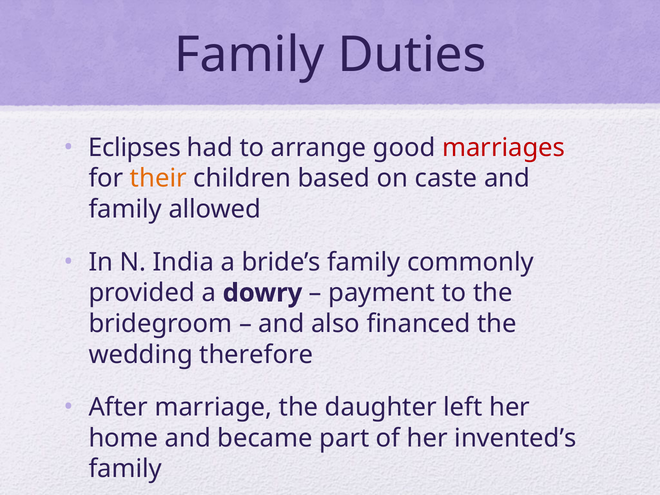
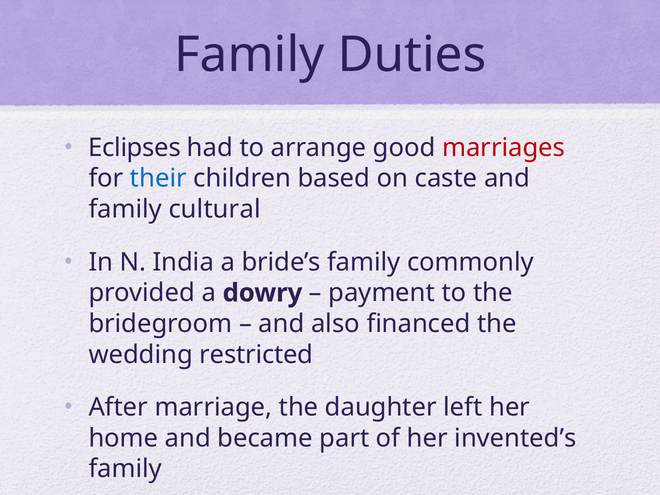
their colour: orange -> blue
allowed: allowed -> cultural
therefore: therefore -> restricted
